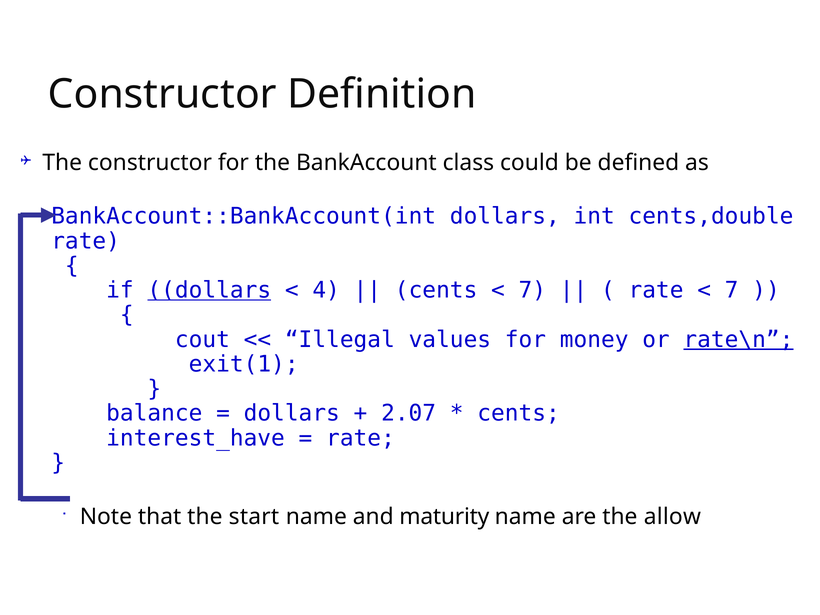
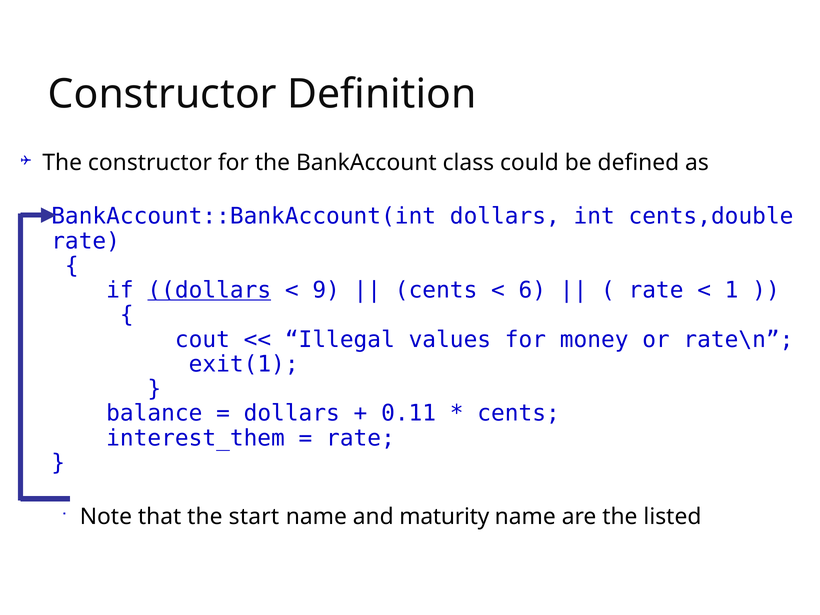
4: 4 -> 9
7 at (532, 290): 7 -> 6
7 at (732, 290): 7 -> 1
rate\n underline: present -> none
2.07: 2.07 -> 0.11
interest_have: interest_have -> interest_them
allow: allow -> listed
